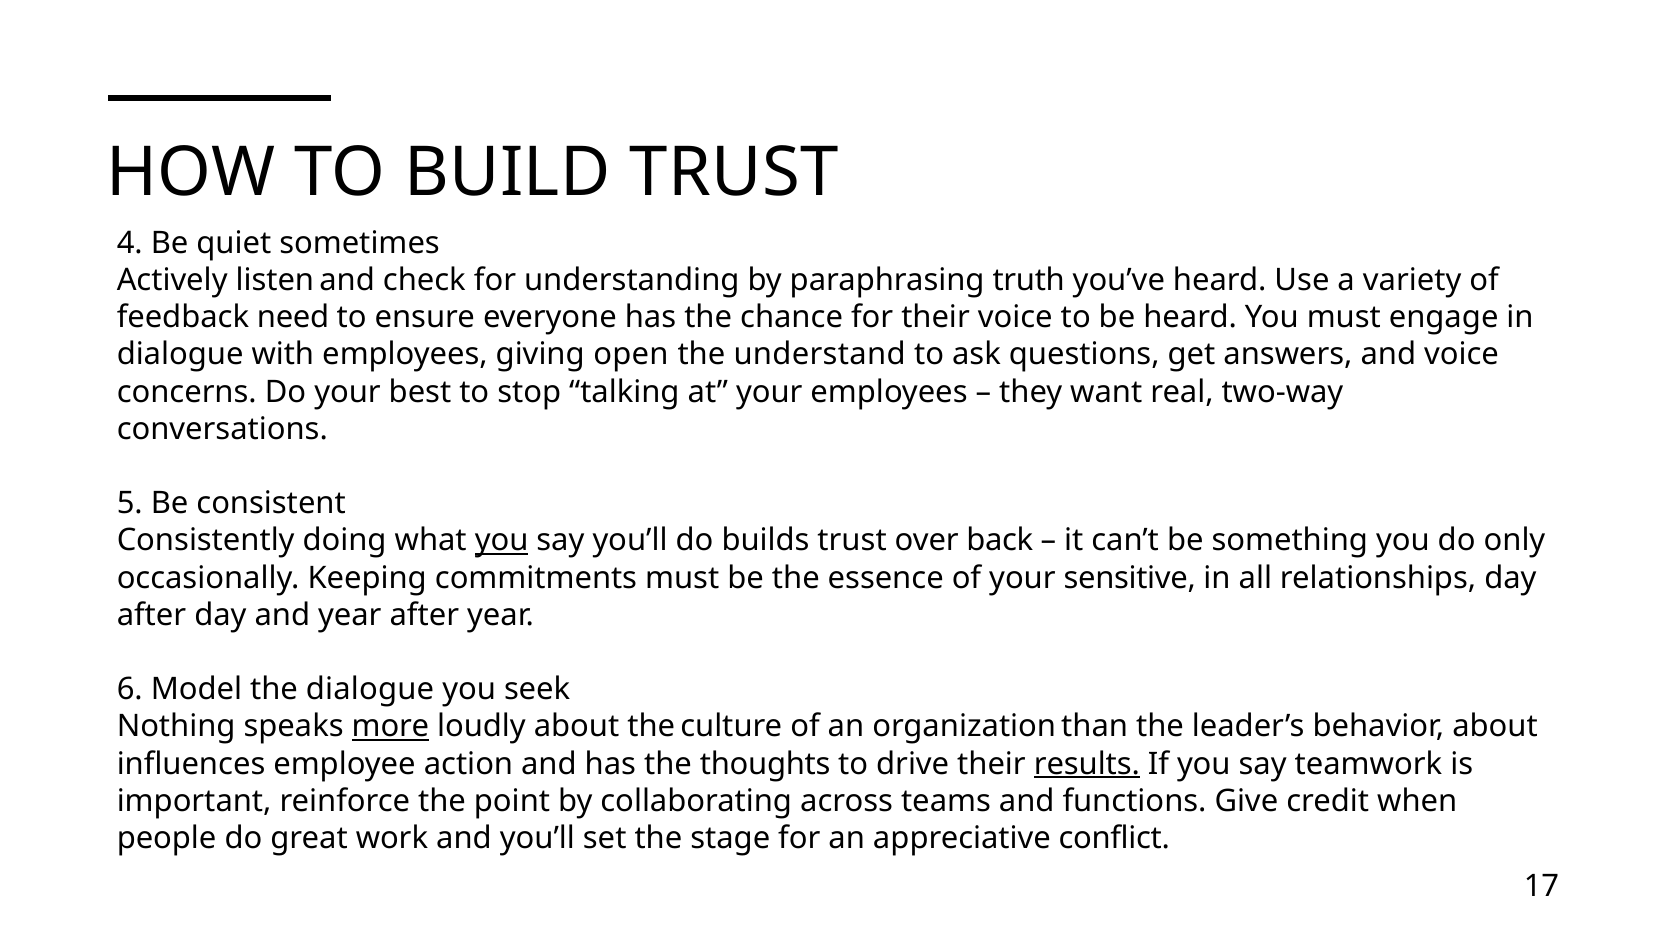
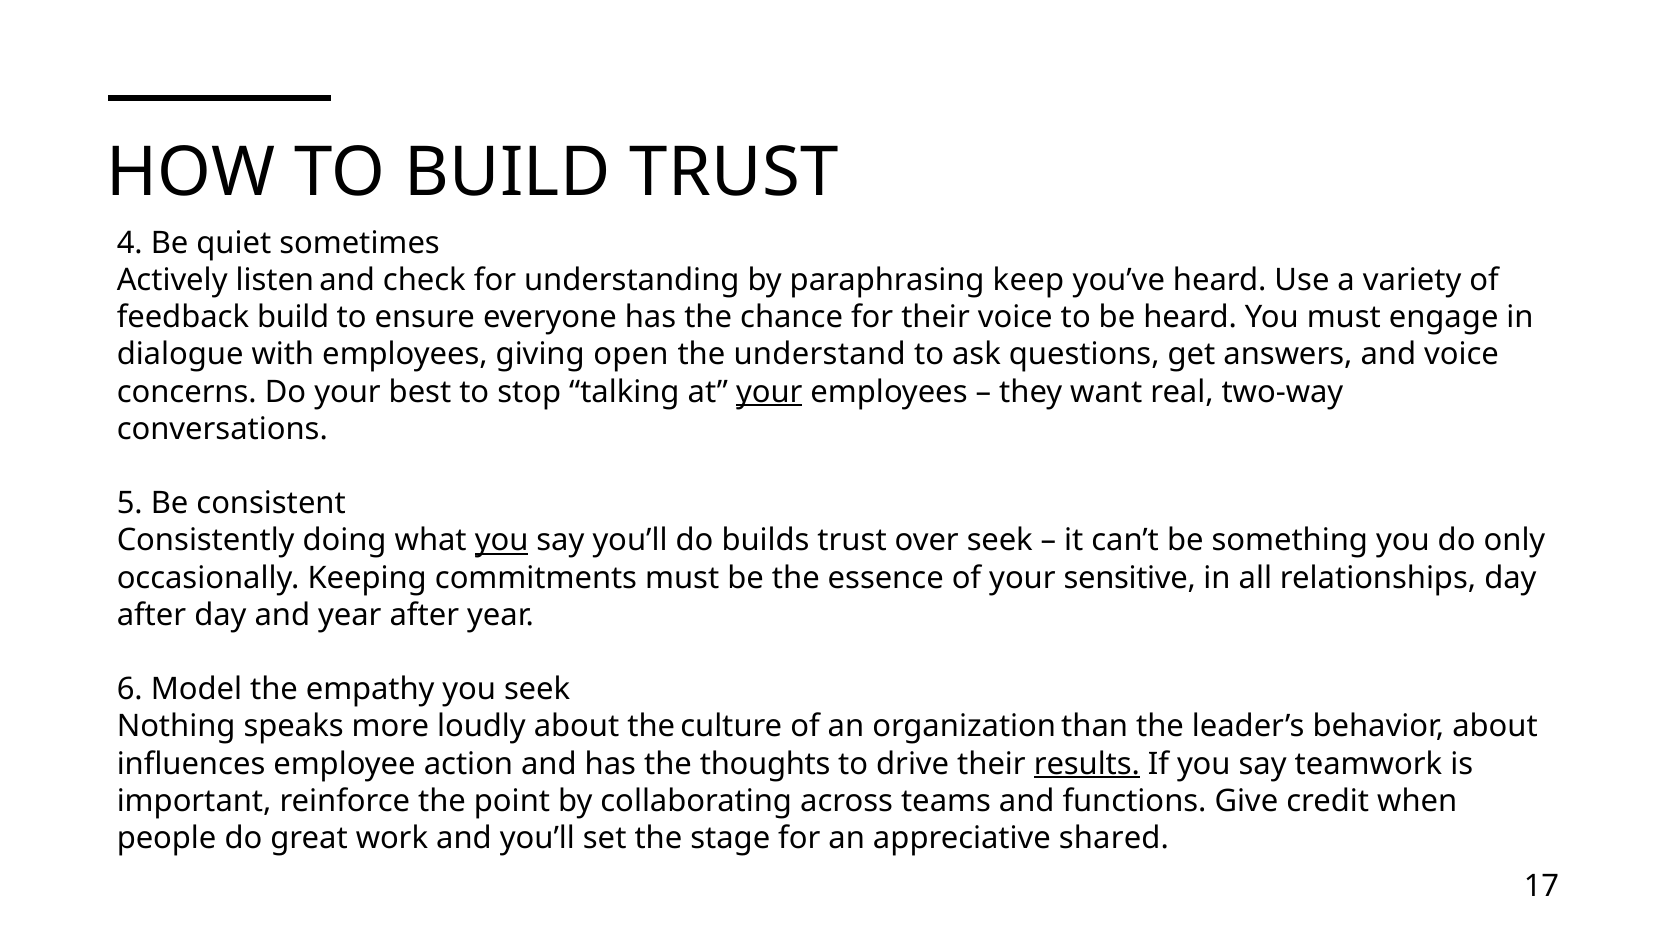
truth: truth -> keep
feedback need: need -> build
your at (769, 392) underline: none -> present
over back: back -> seek
the dialogue: dialogue -> empathy
more underline: present -> none
conflict: conflict -> shared
